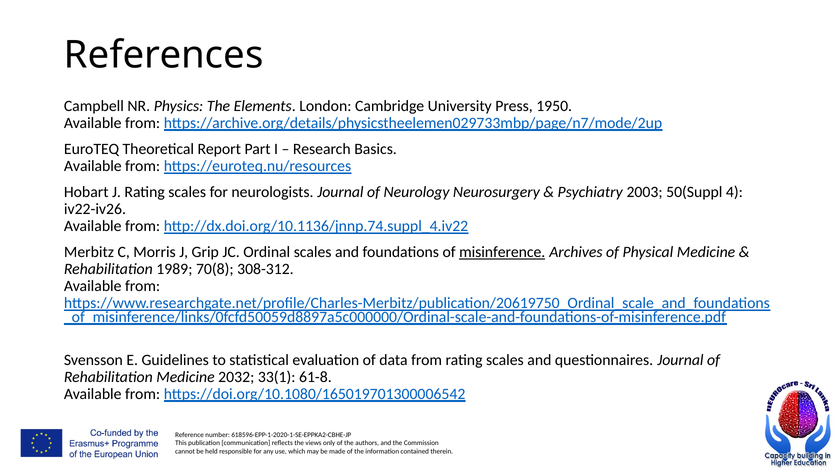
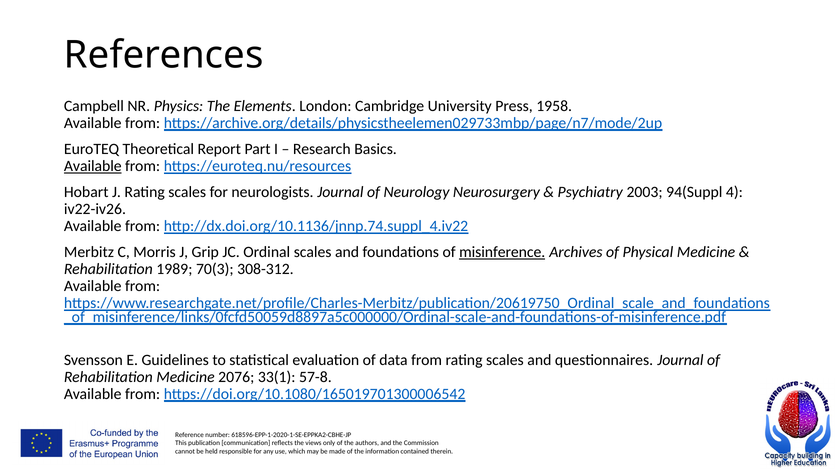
1950: 1950 -> 1958
Available at (93, 166) underline: none -> present
50(Suppl: 50(Suppl -> 94(Suppl
70(8: 70(8 -> 70(3
2032: 2032 -> 2076
61-8: 61-8 -> 57-8
